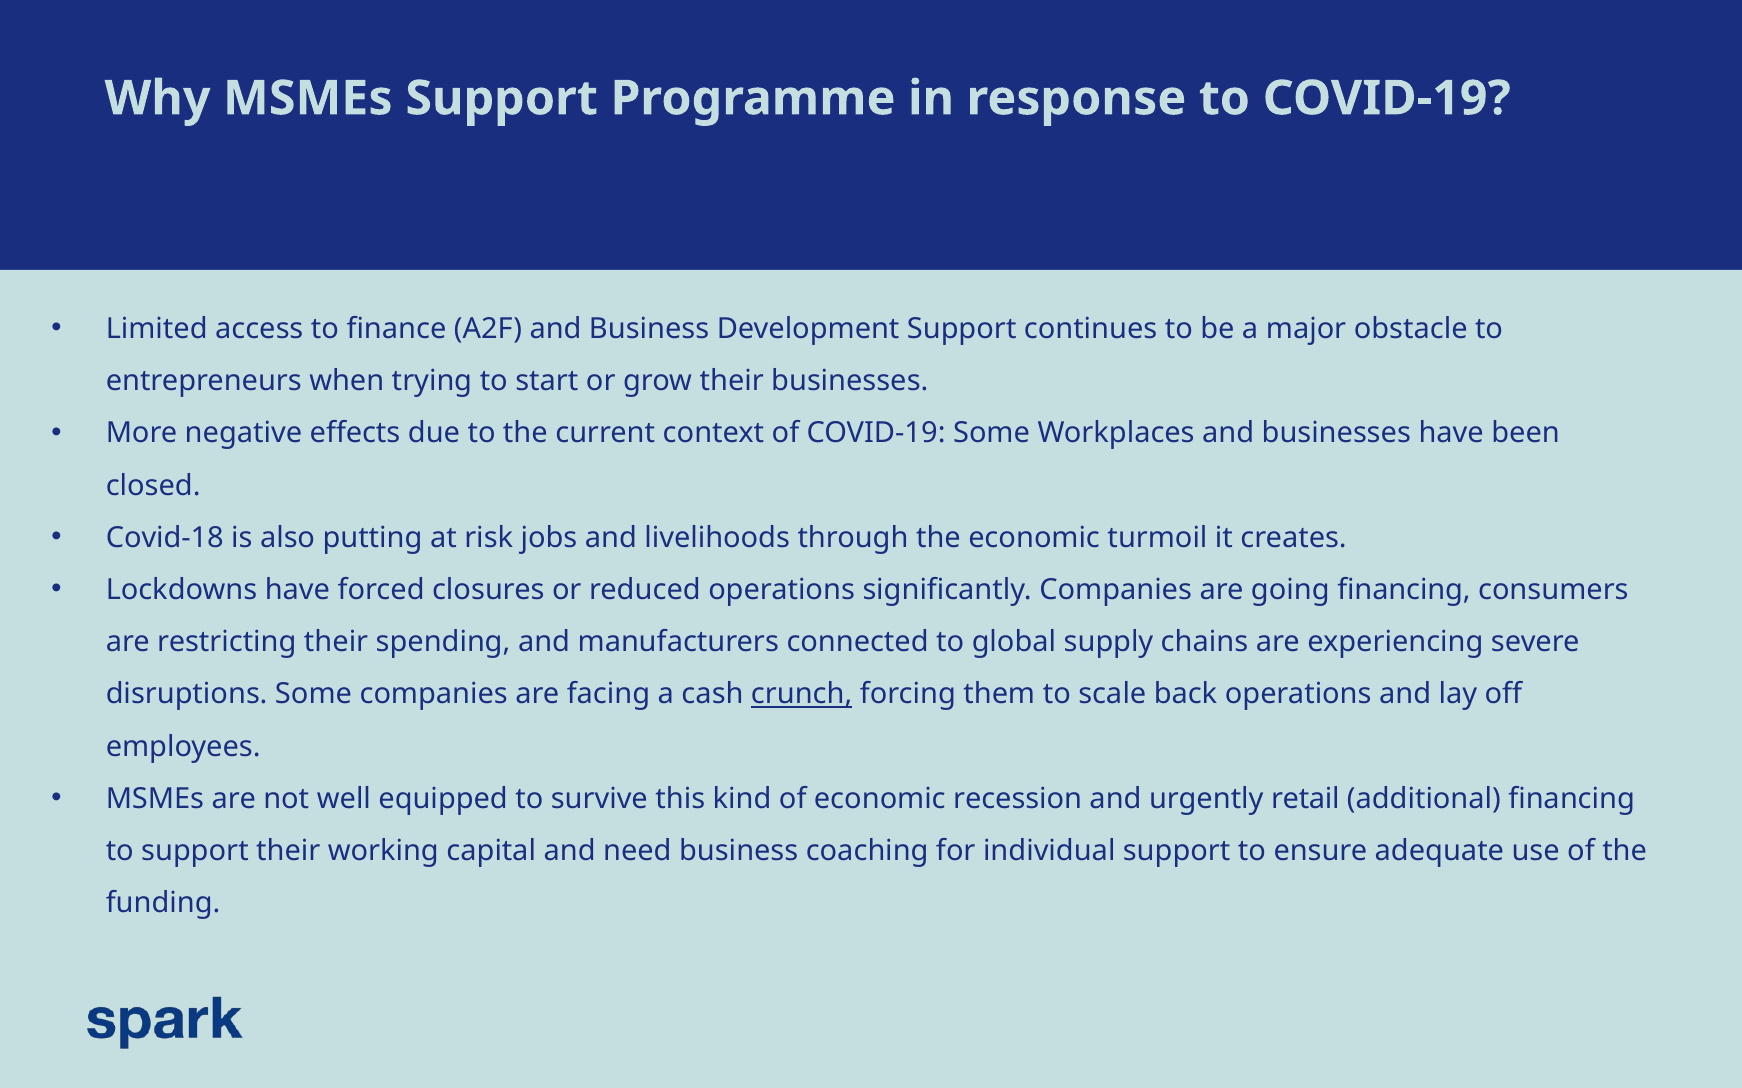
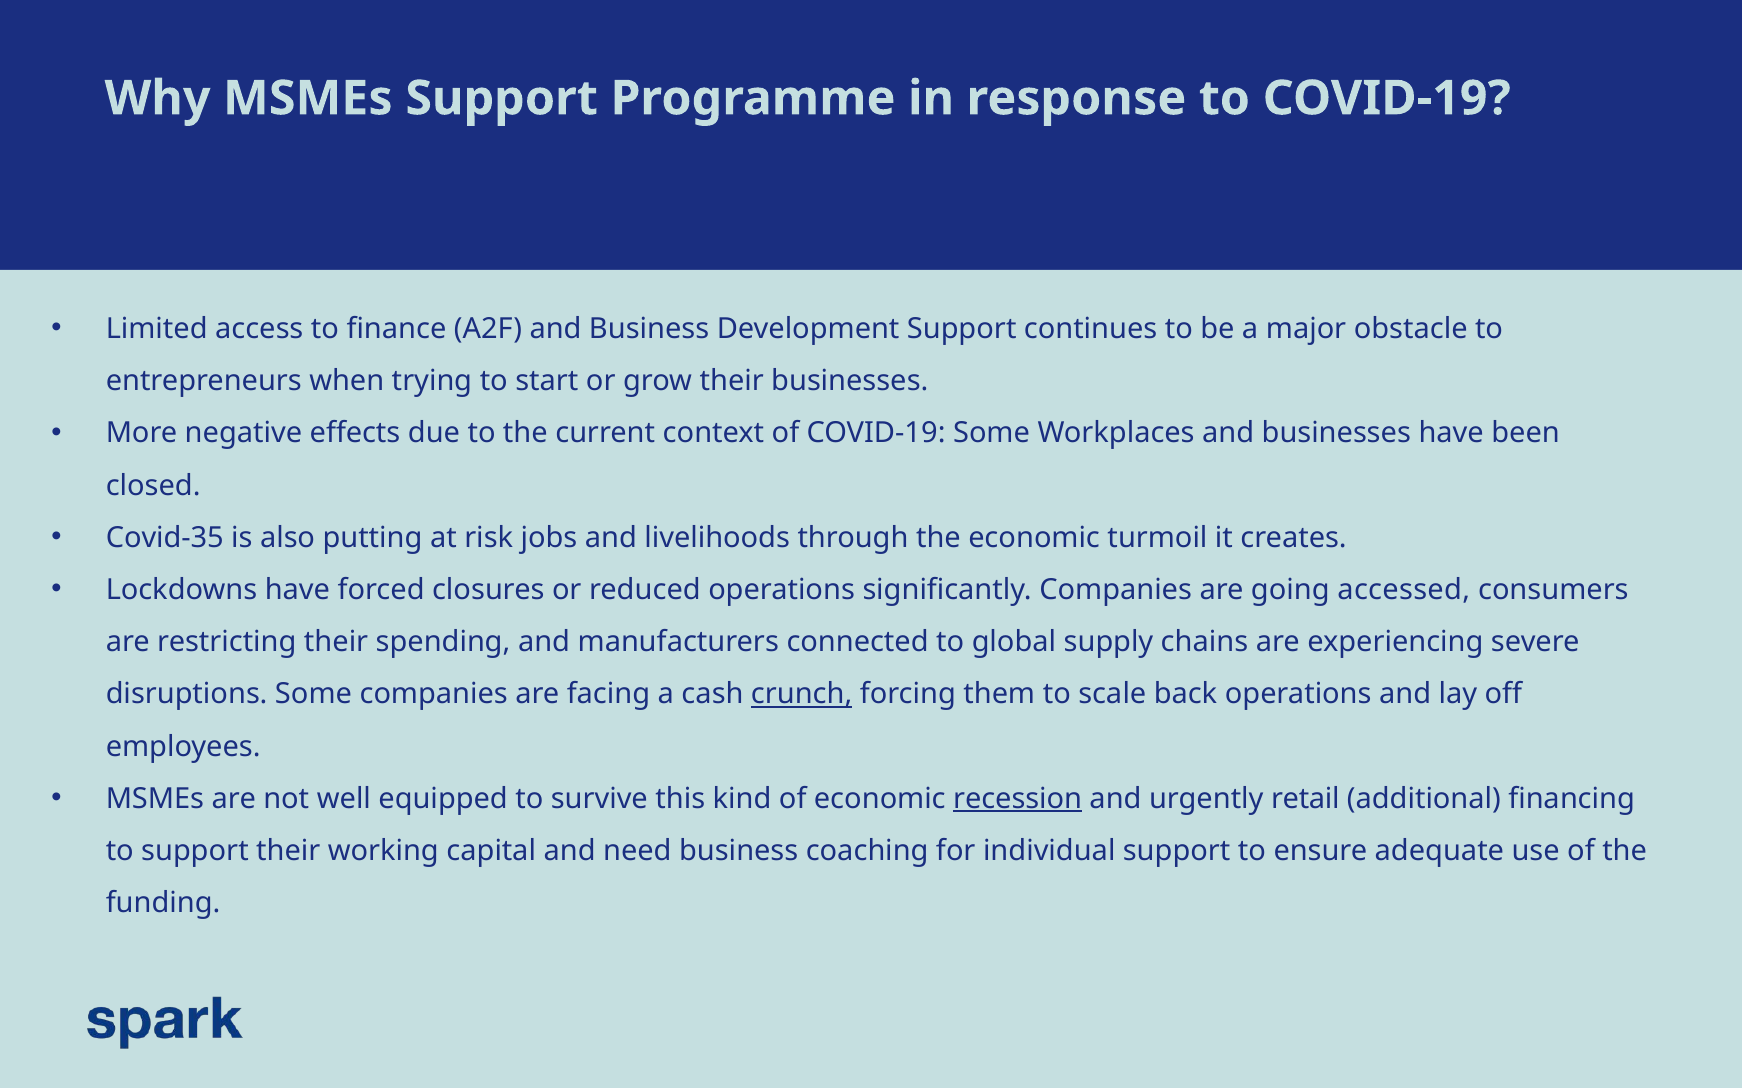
Covid-18: Covid-18 -> Covid-35
going financing: financing -> accessed
recession underline: none -> present
